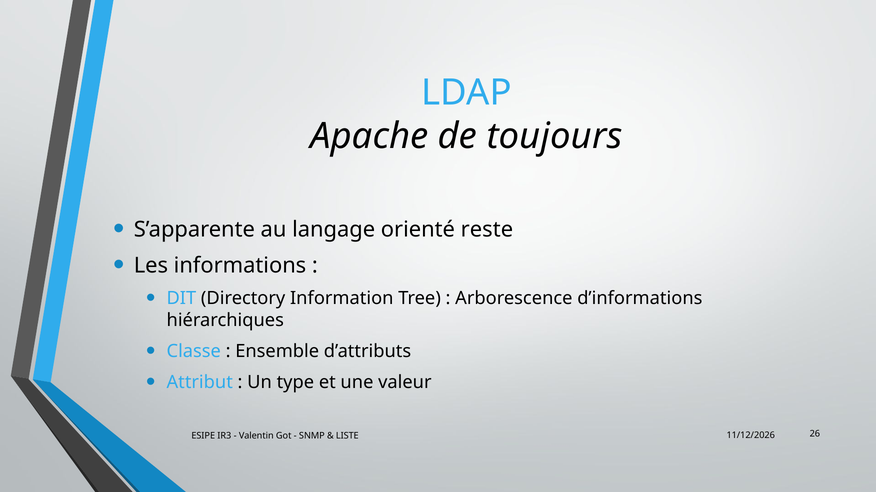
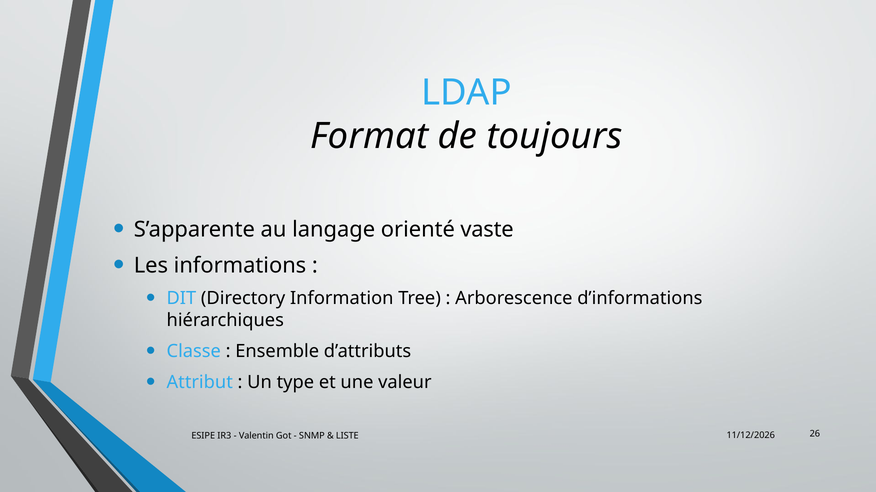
Apache: Apache -> Format
reste: reste -> vaste
